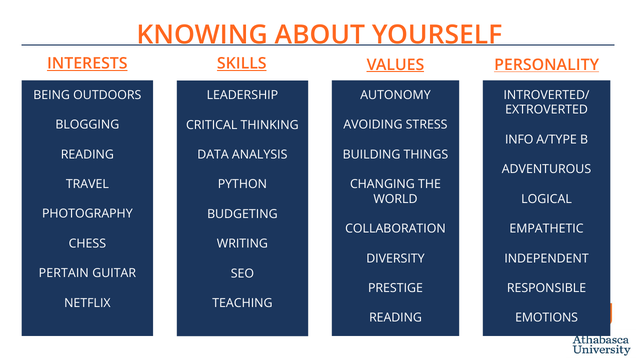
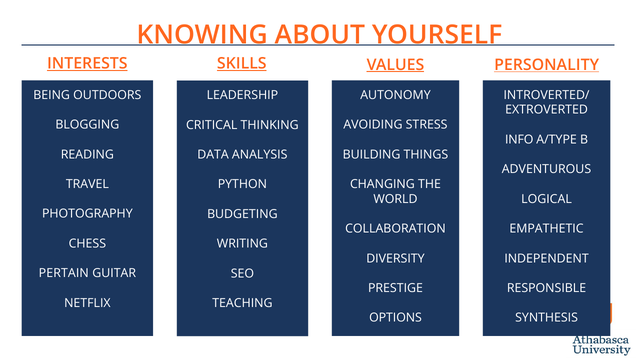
READING at (396, 318): READING -> OPTIONS
EMOTIONS: EMOTIONS -> SYNTHESIS
